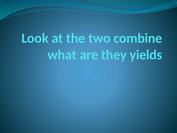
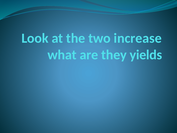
combine: combine -> increase
